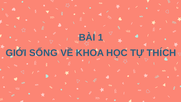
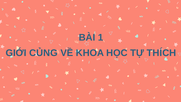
SỐNG: SỐNG -> CỦNG
